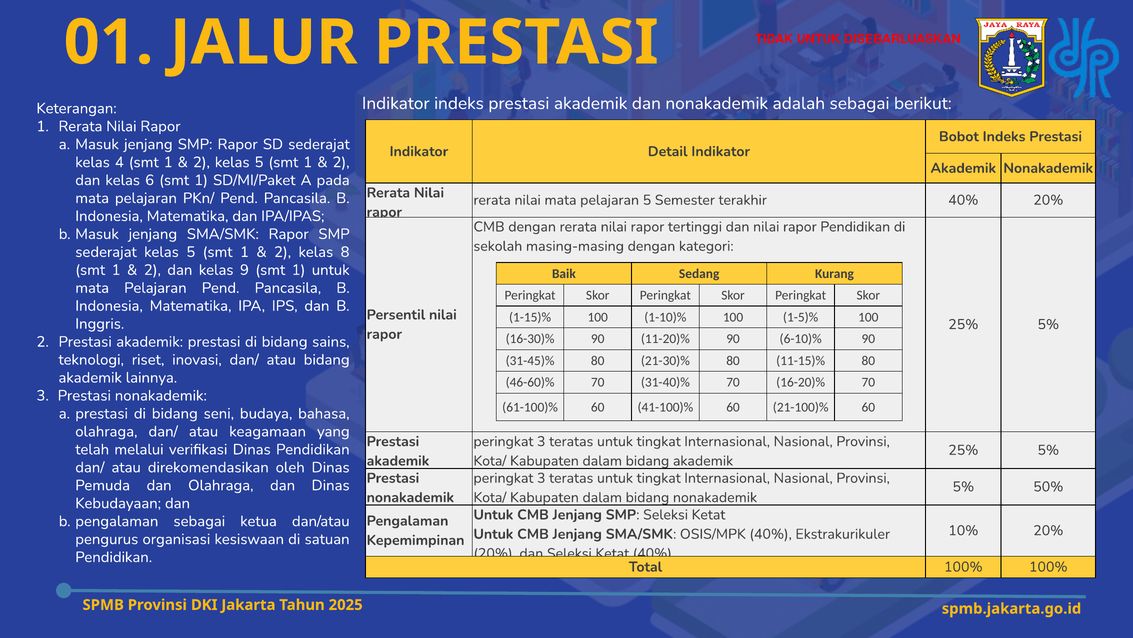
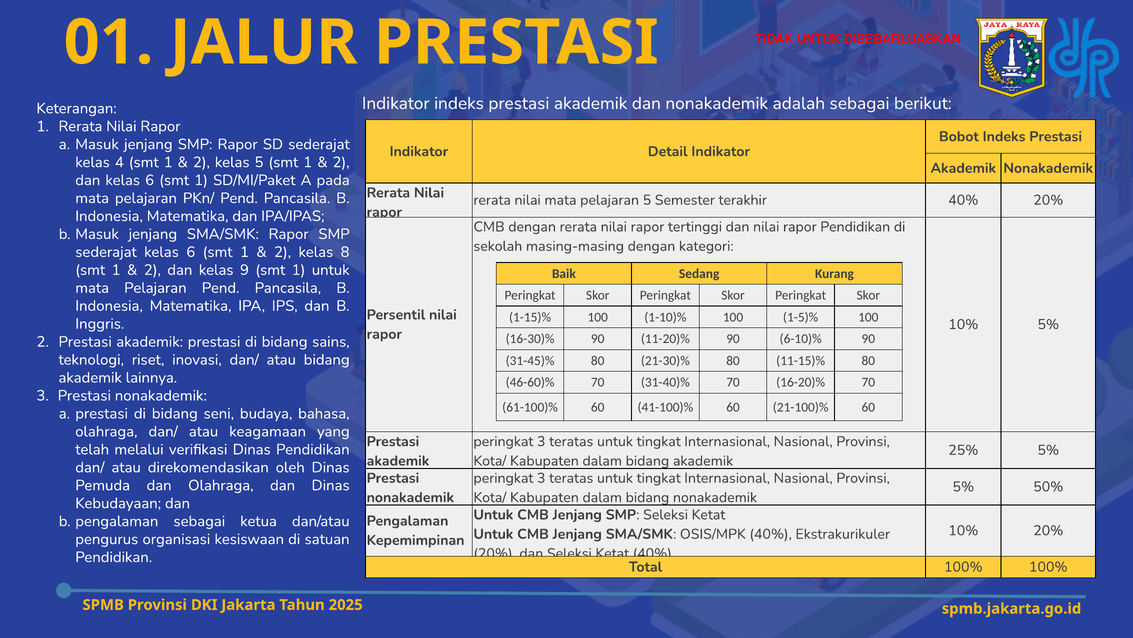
sederajat kelas 5: 5 -> 6
25% at (963, 324): 25% -> 10%
